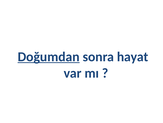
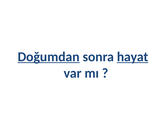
hayat underline: none -> present
